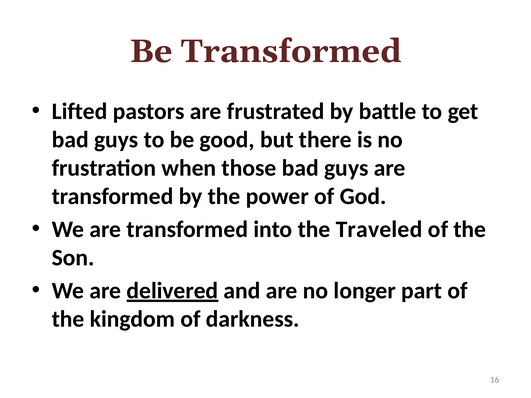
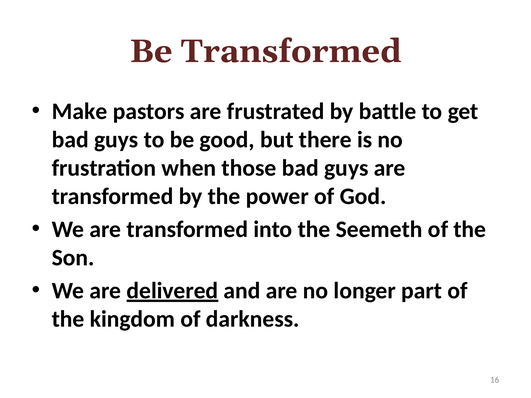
Lifted: Lifted -> Make
Traveled: Traveled -> Seemeth
